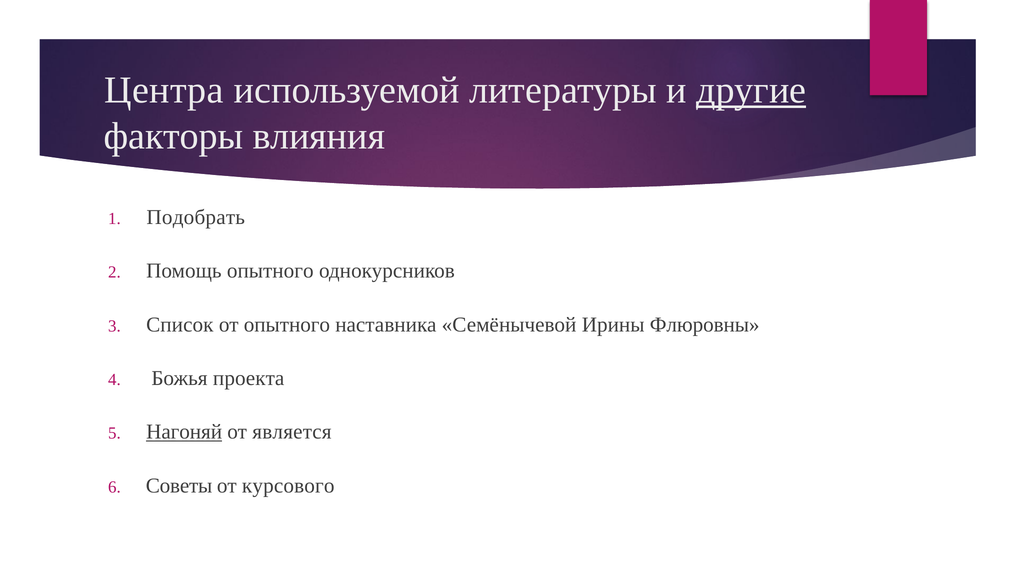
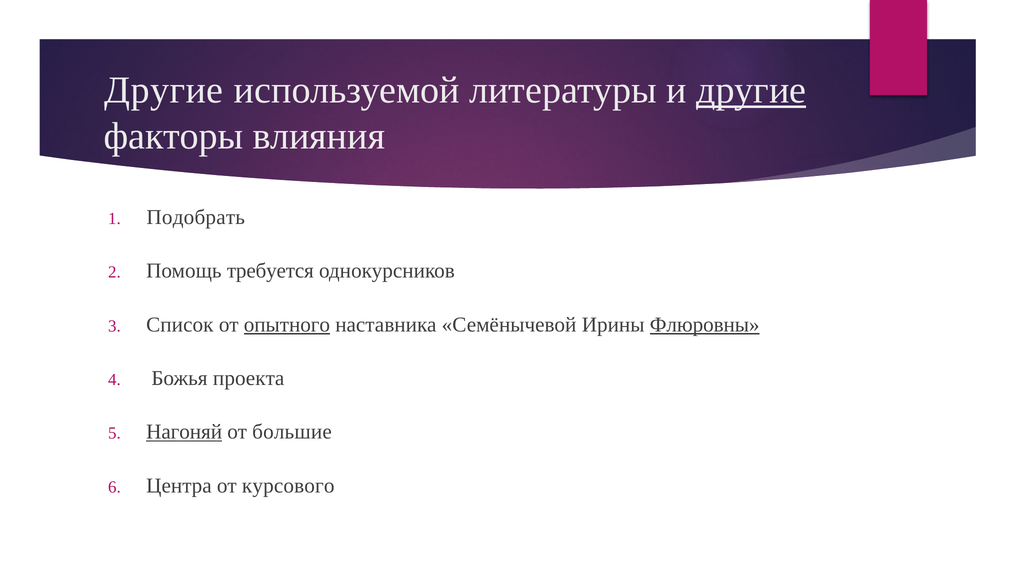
Центра at (164, 90): Центра -> Другие
Помощь опытного: опытного -> требуется
опытного at (287, 325) underline: none -> present
Флюровны underline: none -> present
является: является -> большие
Советы: Советы -> Центра
